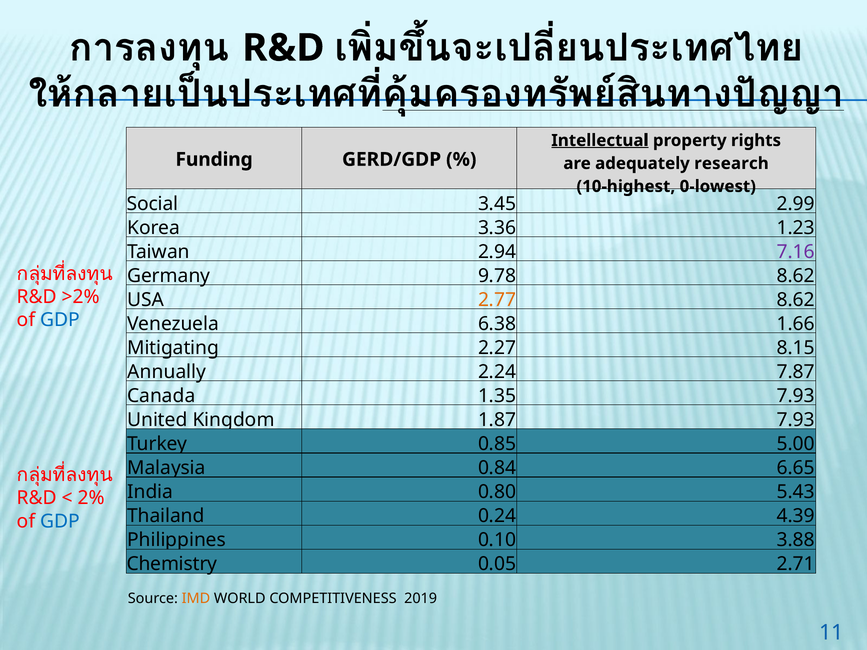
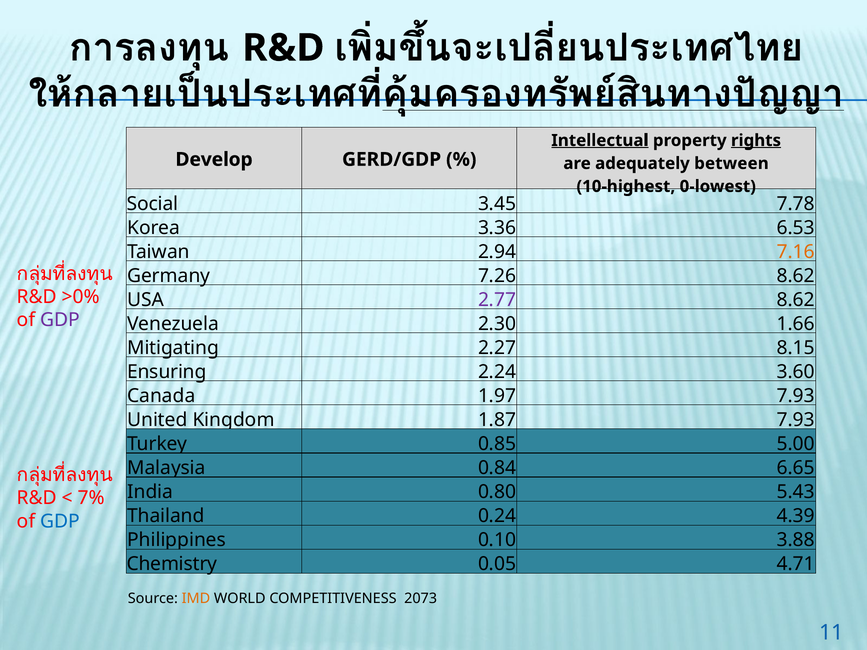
rights underline: none -> present
Funding: Funding -> Develop
research: research -> between
2.99: 2.99 -> 7.78
1.23: 1.23 -> 6.53
7.16 colour: purple -> orange
9.78: 9.78 -> 7.26
>2%: >2% -> >0%
2.77 colour: orange -> purple
GDP at (60, 320) colour: blue -> purple
6.38: 6.38 -> 2.30
Annually: Annually -> Ensuring
7.87: 7.87 -> 3.60
1.35: 1.35 -> 1.97
2%: 2% -> 7%
2.71: 2.71 -> 4.71
2019: 2019 -> 2073
